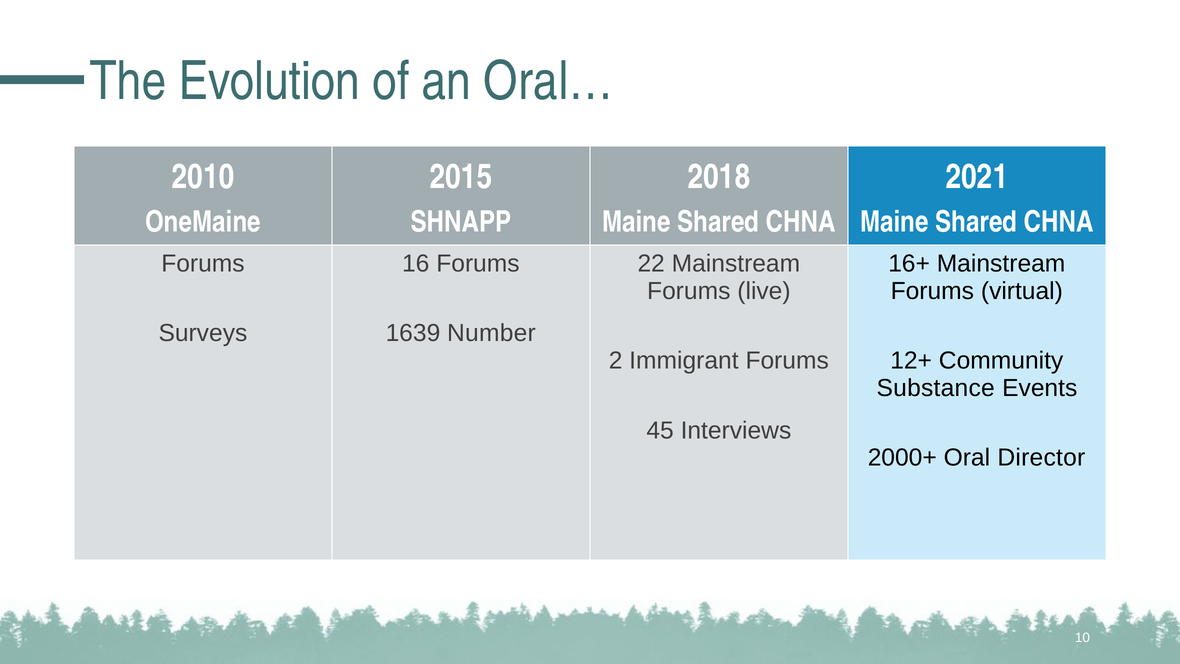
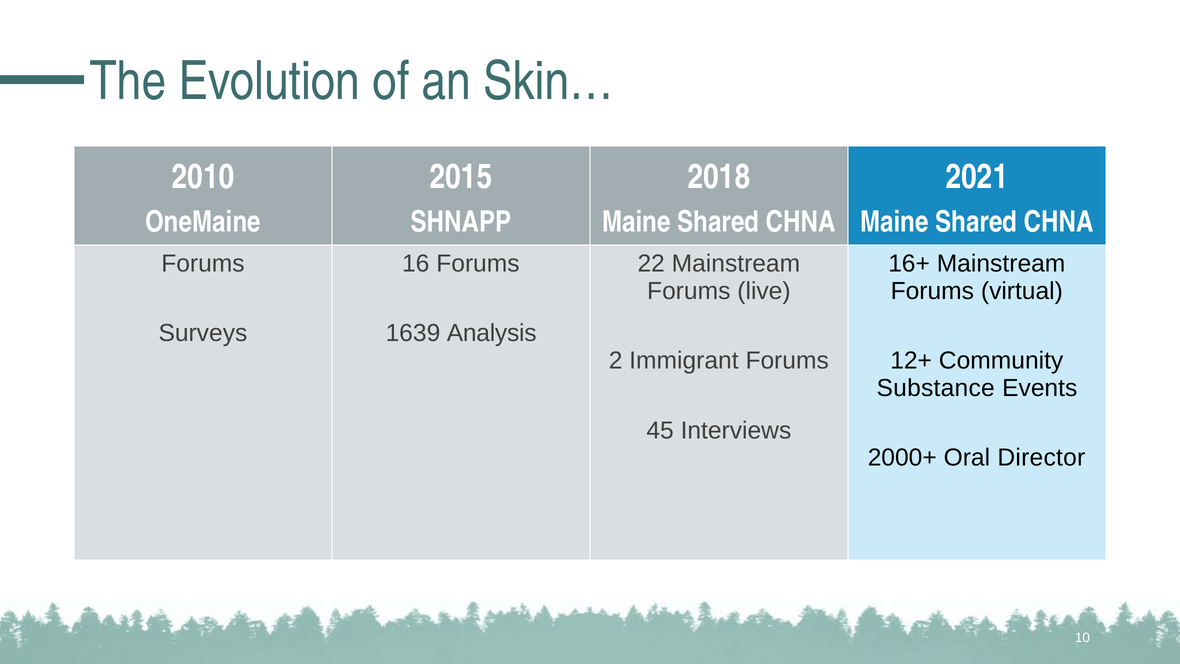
Oral…: Oral… -> Skin…
Number: Number -> Analysis
